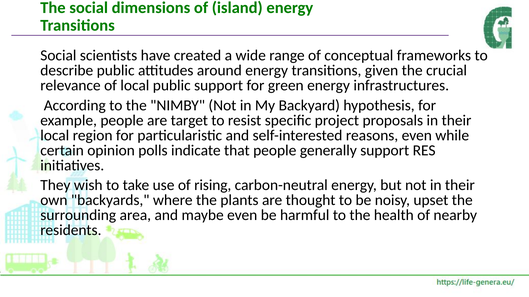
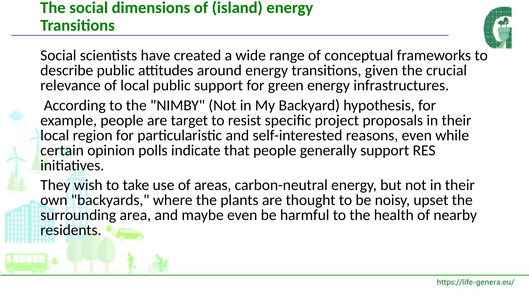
rising: rising -> areas
